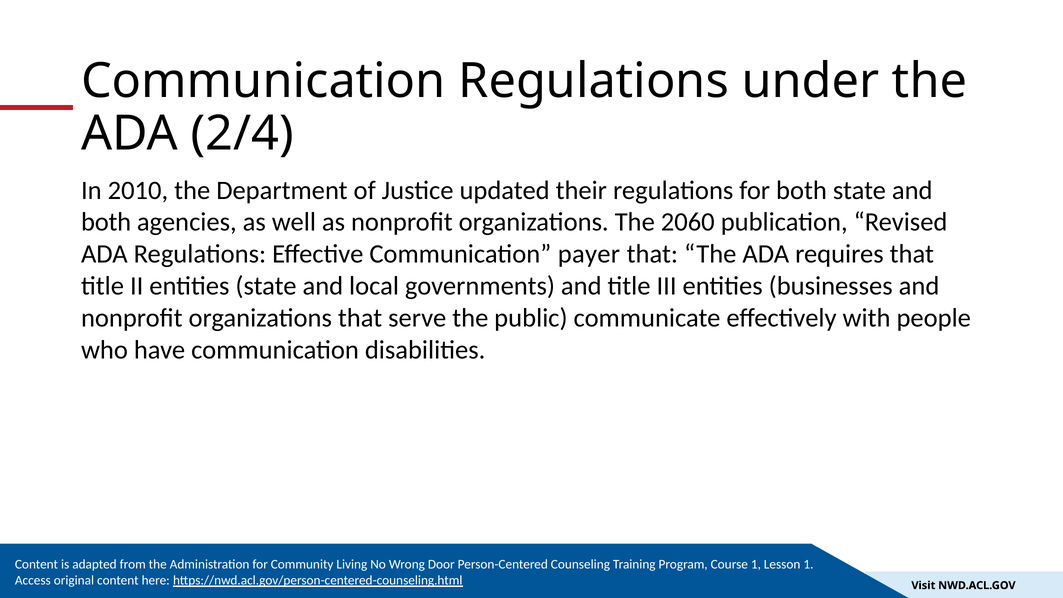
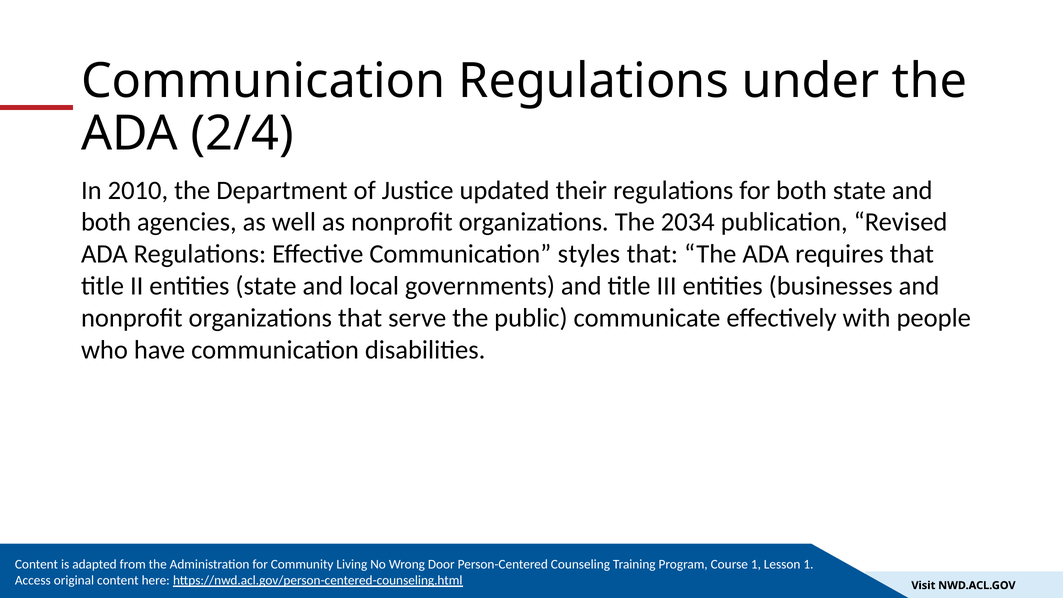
2060: 2060 -> 2034
payer: payer -> styles
